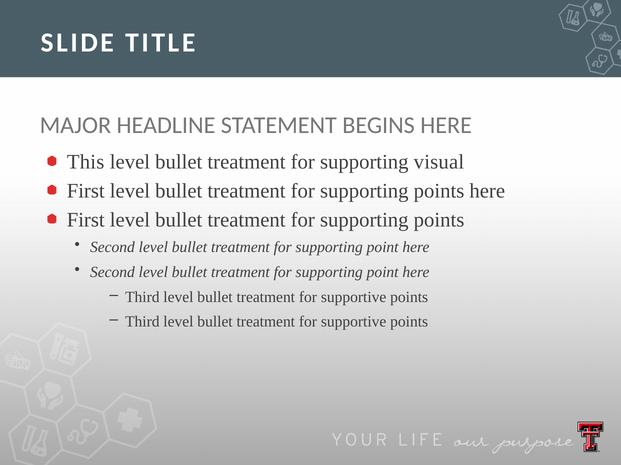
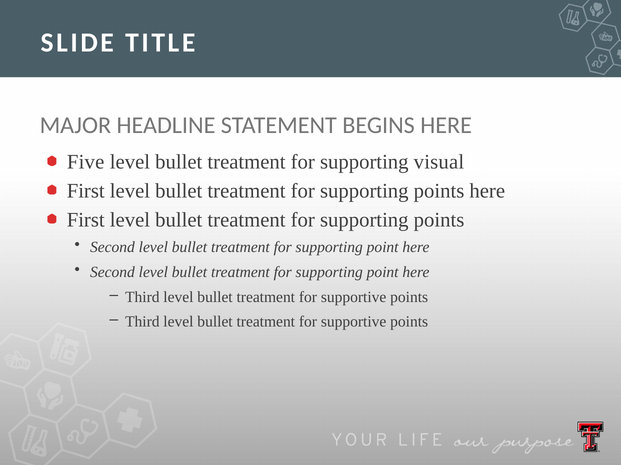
This: This -> Five
